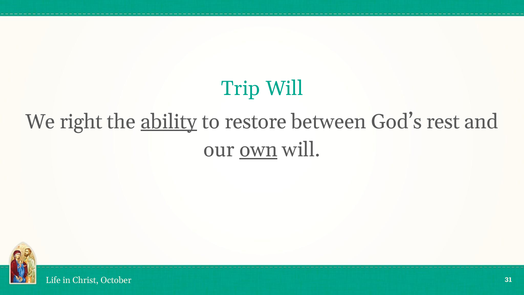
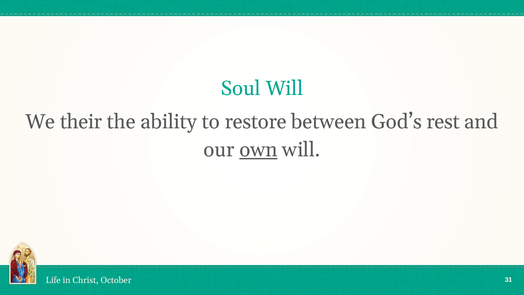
Trip: Trip -> Soul
right: right -> their
ability underline: present -> none
